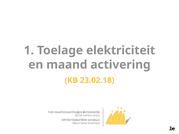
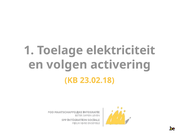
maand: maand -> volgen
